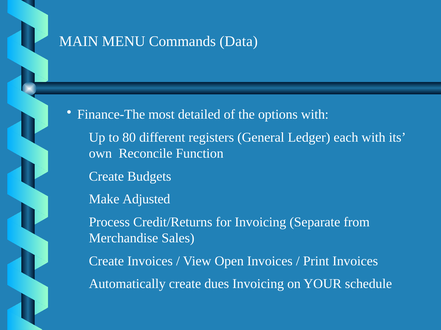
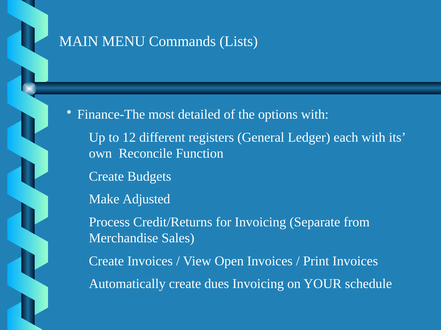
Data: Data -> Lists
80: 80 -> 12
